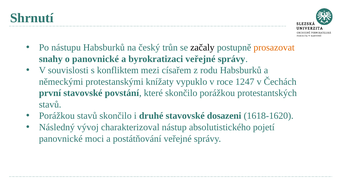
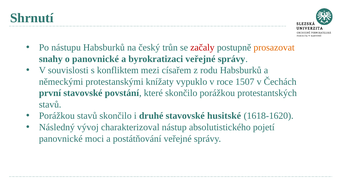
začaly colour: black -> red
1247: 1247 -> 1507
dosazeni: dosazeni -> husitské
